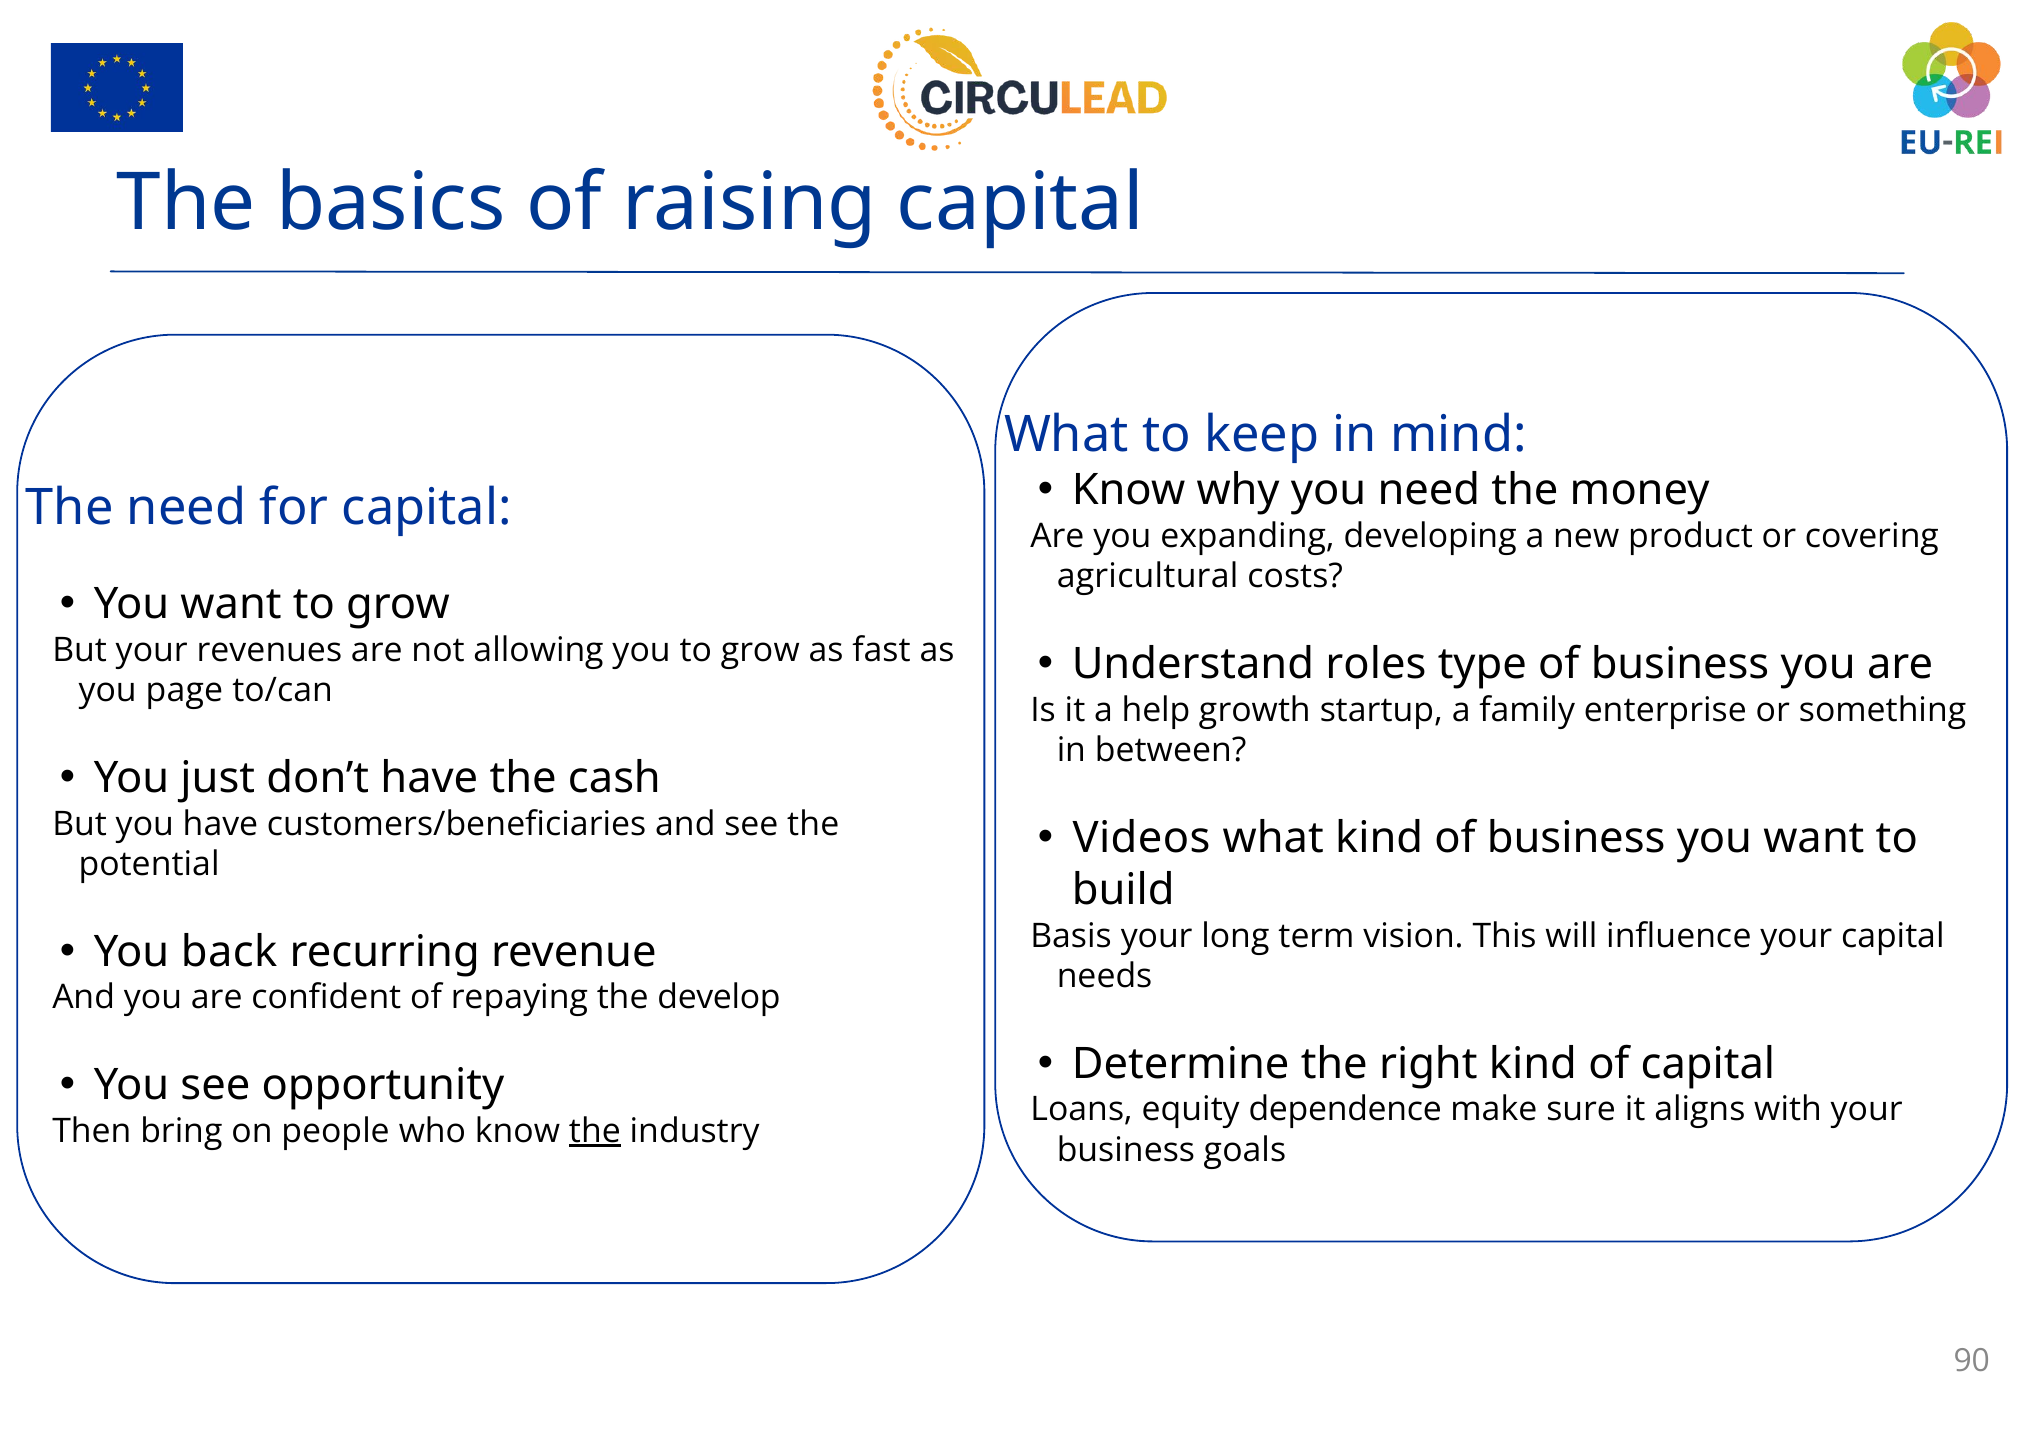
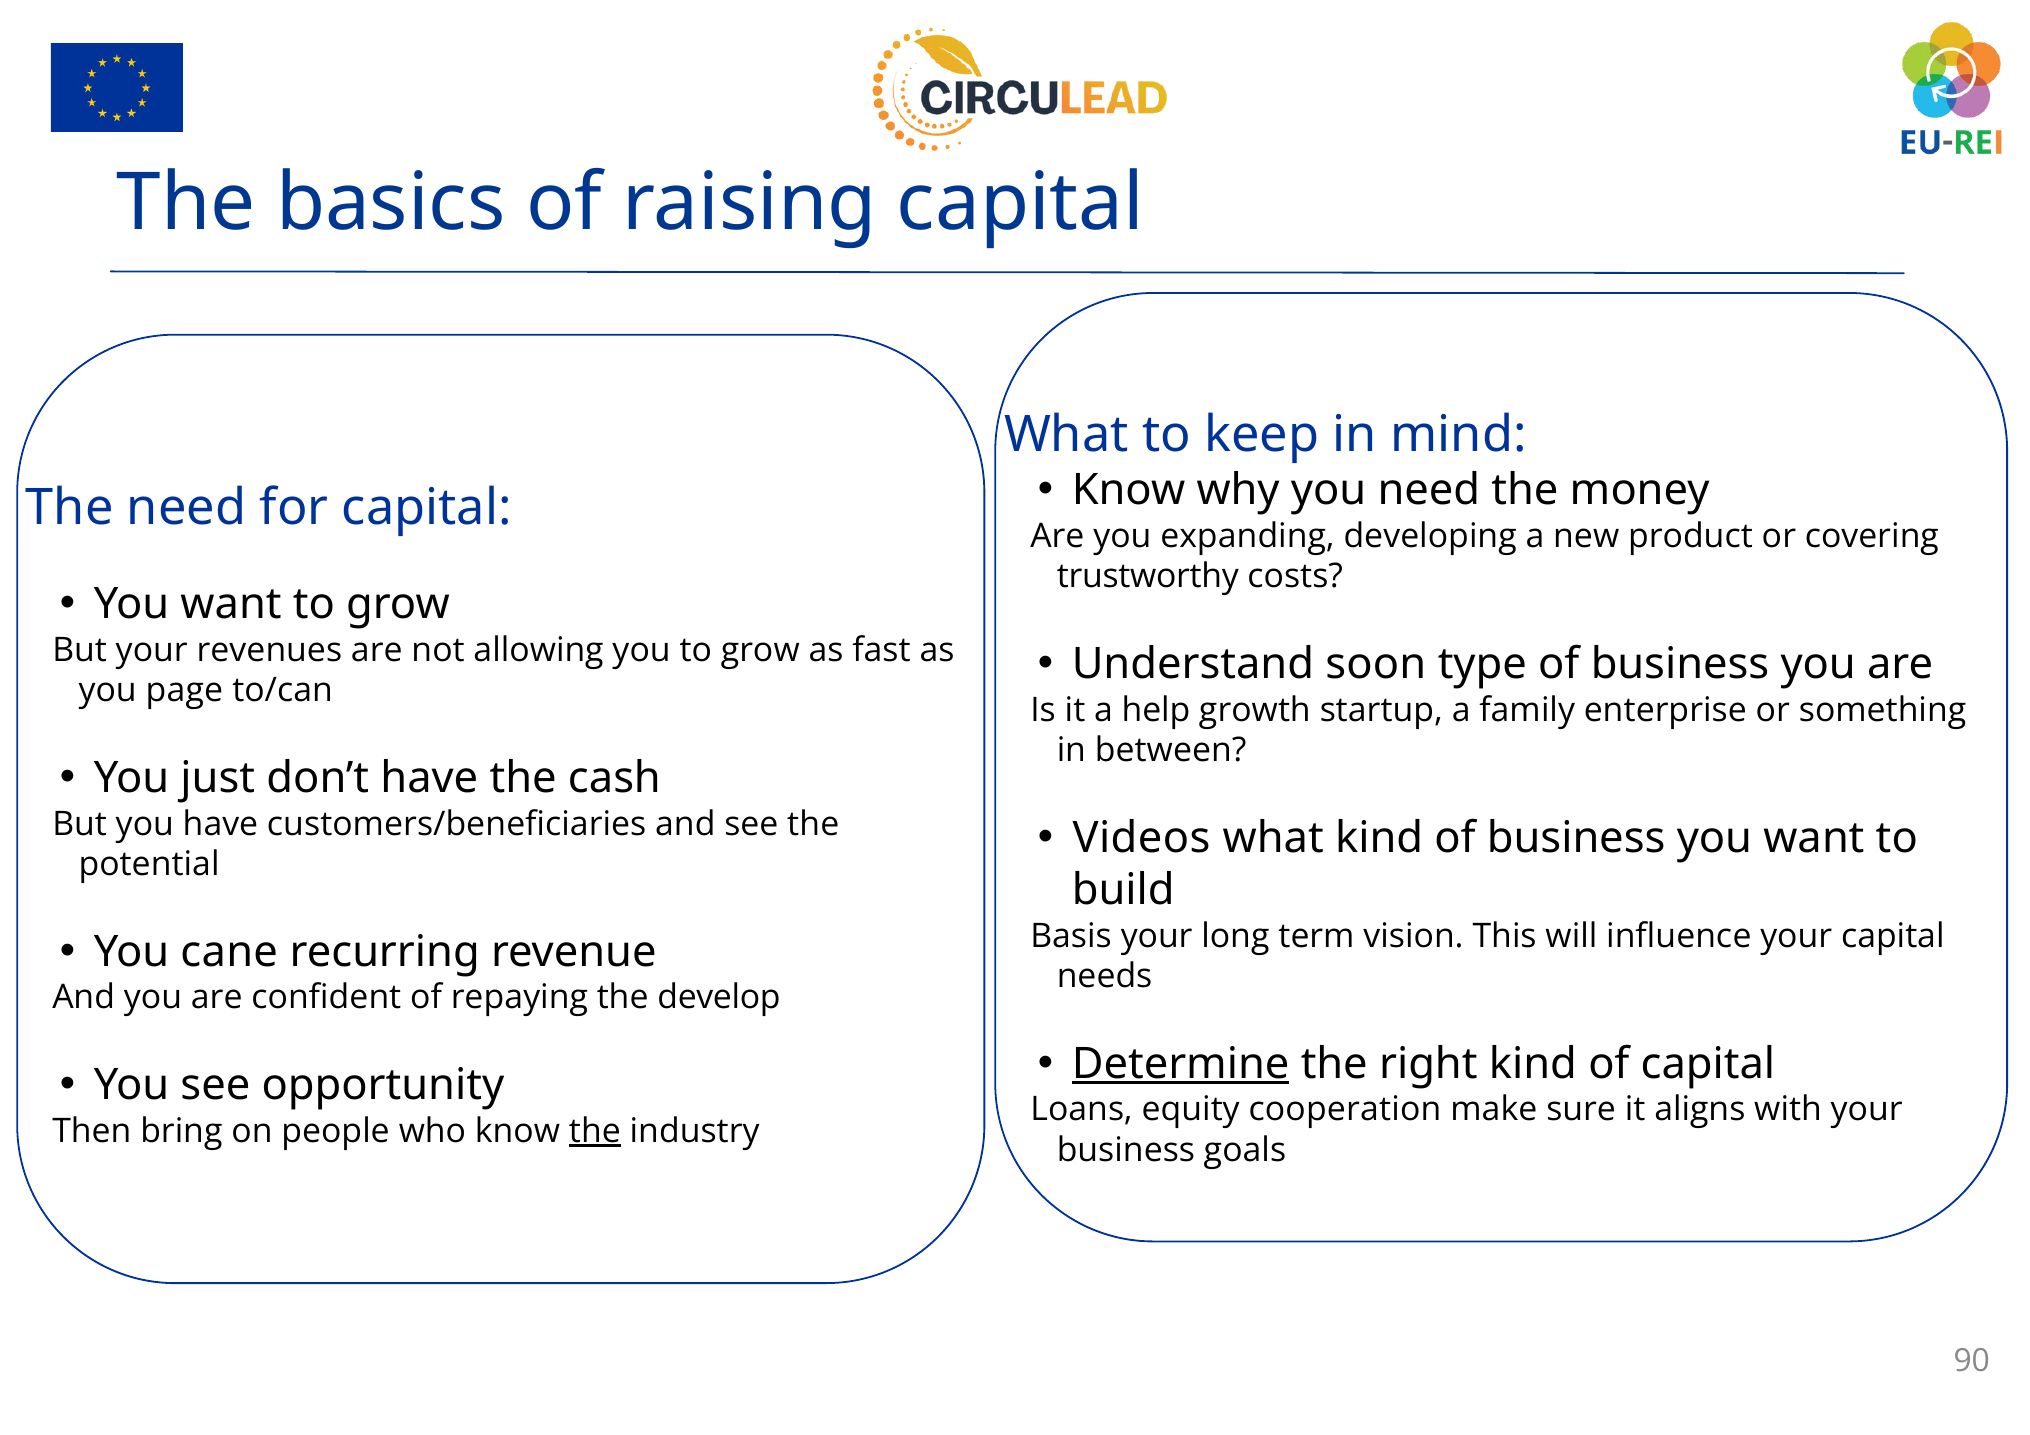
agricultural: agricultural -> trustworthy
roles: roles -> soon
back: back -> cane
Determine underline: none -> present
dependence: dependence -> cooperation
